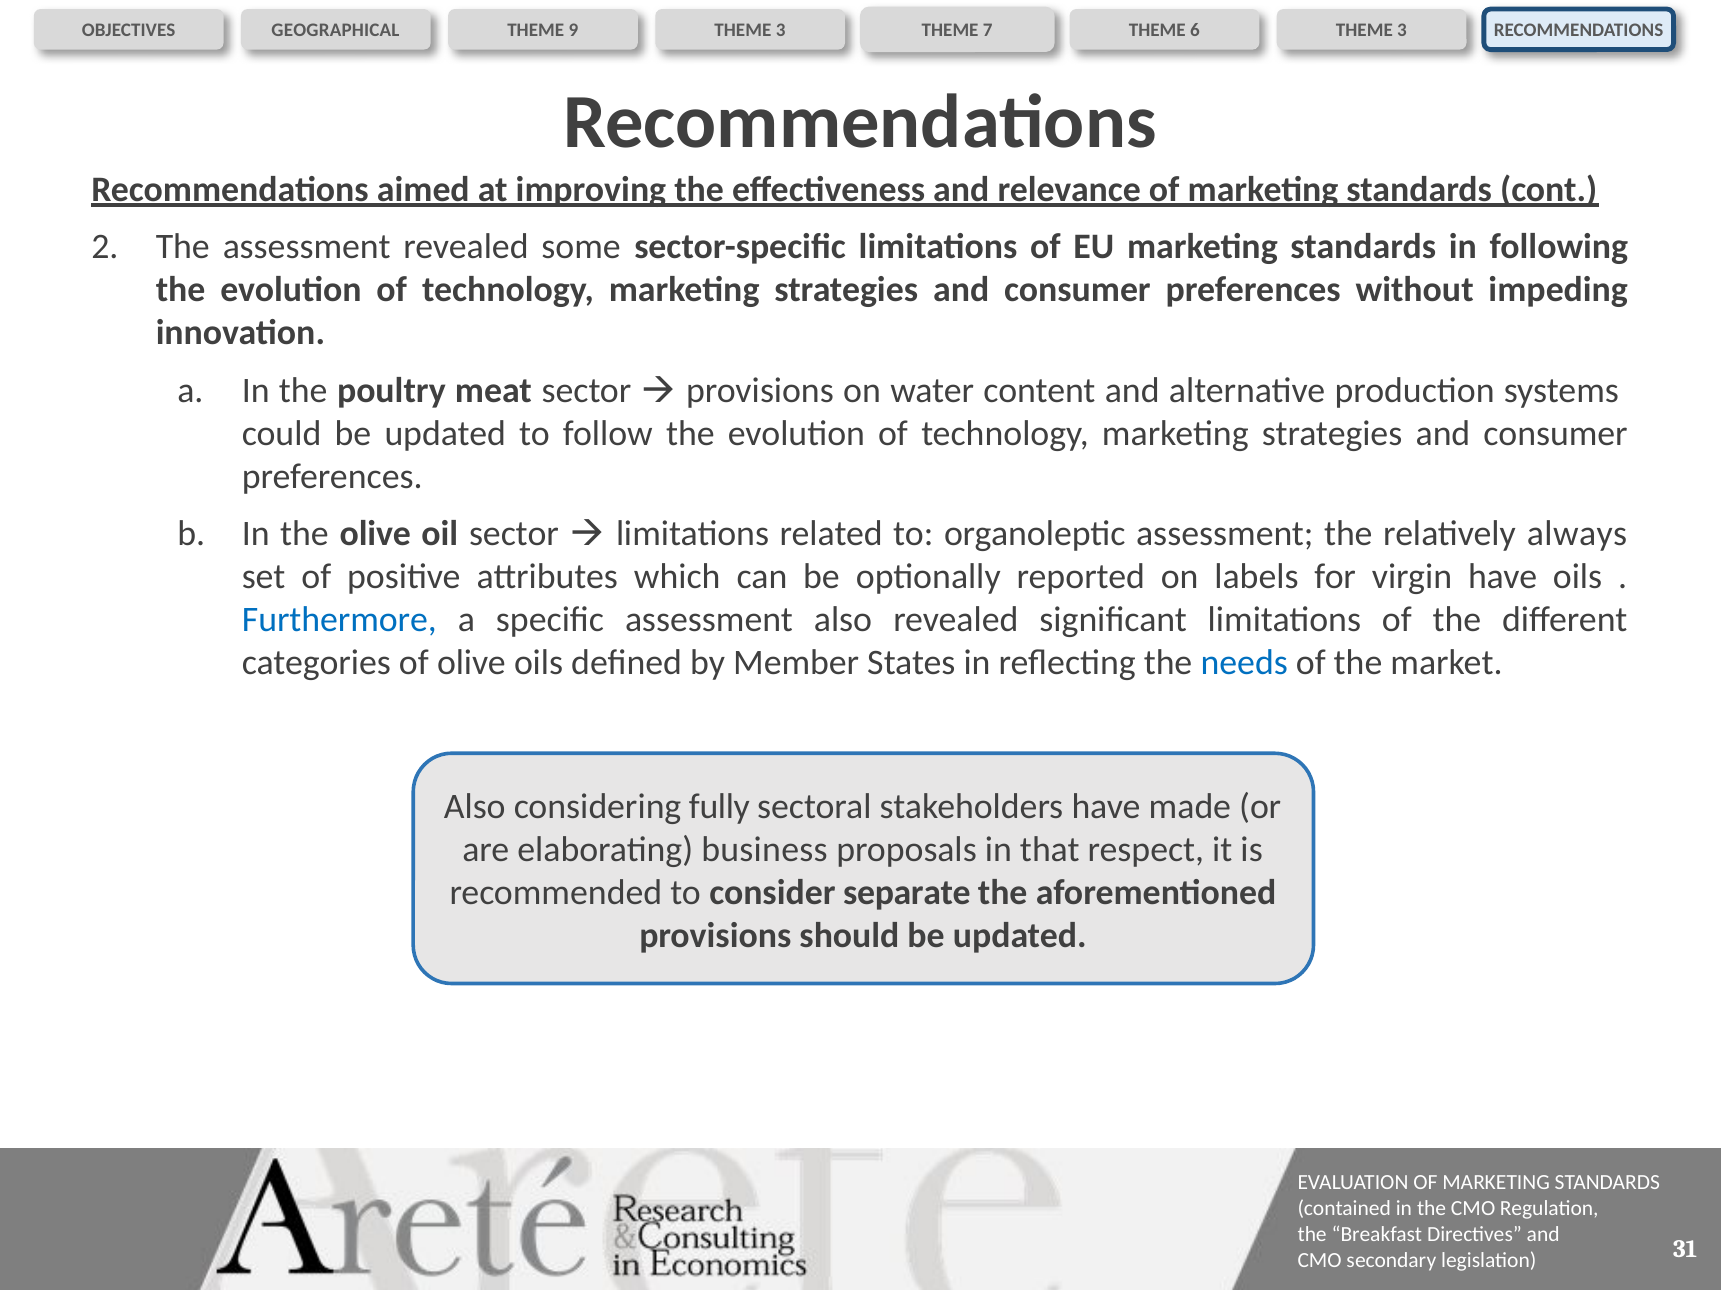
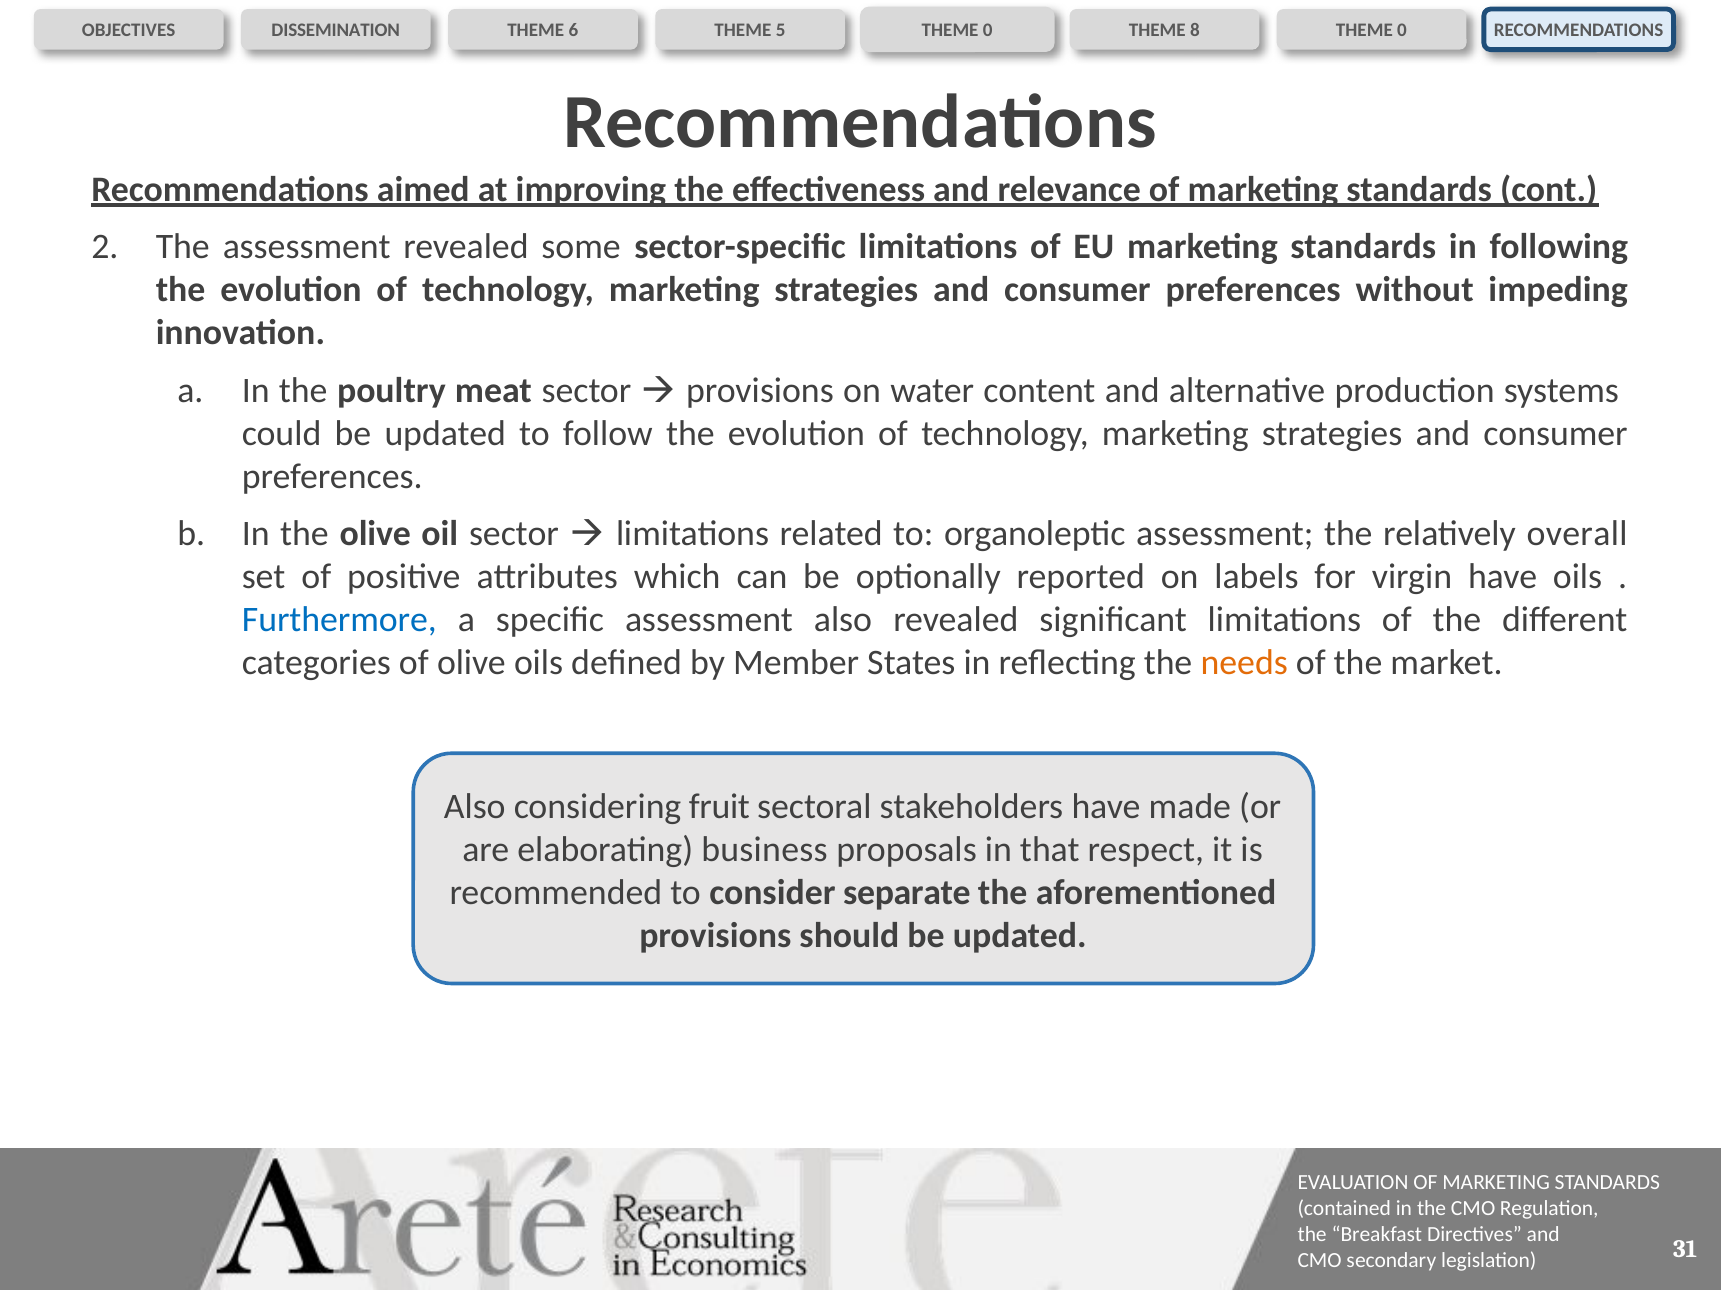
GEOGRAPHICAL: GEOGRAPHICAL -> DISSEMINATION
9: 9 -> 6
3 at (781, 31): 3 -> 5
7 at (988, 31): 7 -> 0
6: 6 -> 8
3 at (1402, 31): 3 -> 0
always: always -> overall
needs colour: blue -> orange
fully: fully -> fruit
